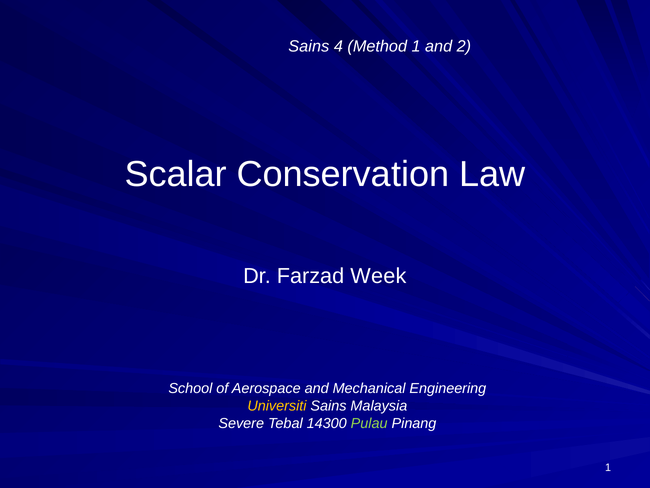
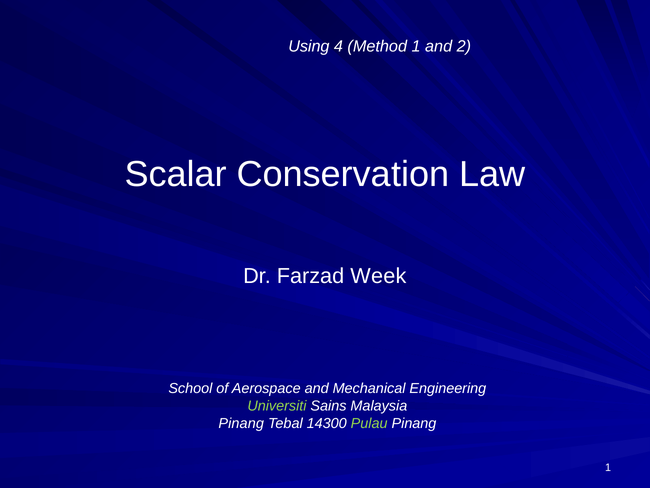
Sains at (309, 47): Sains -> Using
Universiti colour: yellow -> light green
Severe at (241, 423): Severe -> Pinang
